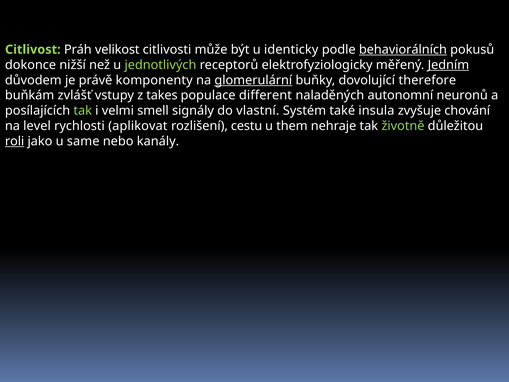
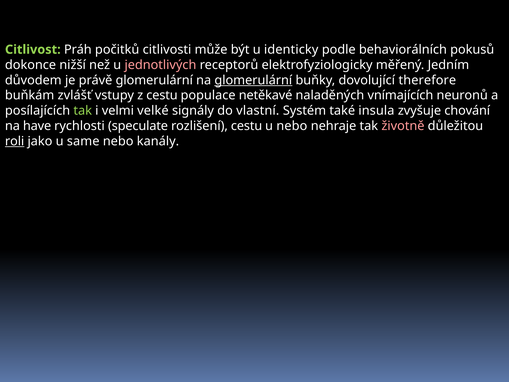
velikost: velikost -> počitků
behaviorálních underline: present -> none
jednotlivých colour: light green -> pink
Jedním underline: present -> none
právě komponenty: komponenty -> glomerulární
z takes: takes -> cestu
different: different -> netěkavé
autonomní: autonomní -> vnímajících
smell: smell -> velké
level: level -> have
aplikovat: aplikovat -> speculate
u them: them -> nebo
životně colour: light green -> pink
